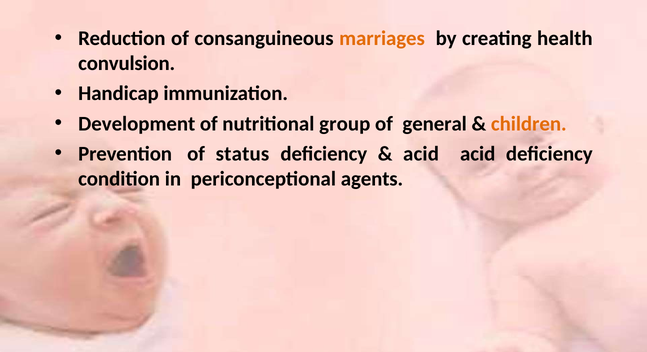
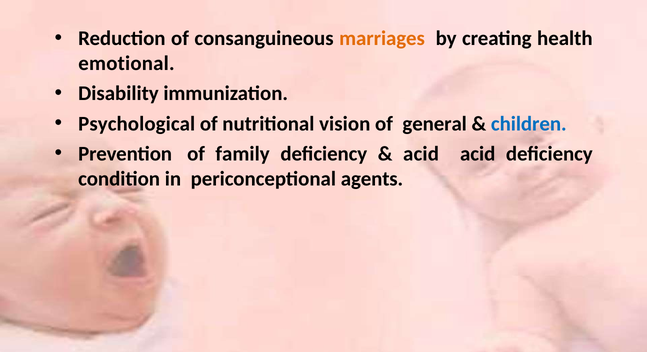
convulsion: convulsion -> emotional
Handicap: Handicap -> Disability
Development: Development -> Psychological
group: group -> vision
children colour: orange -> blue
status: status -> family
